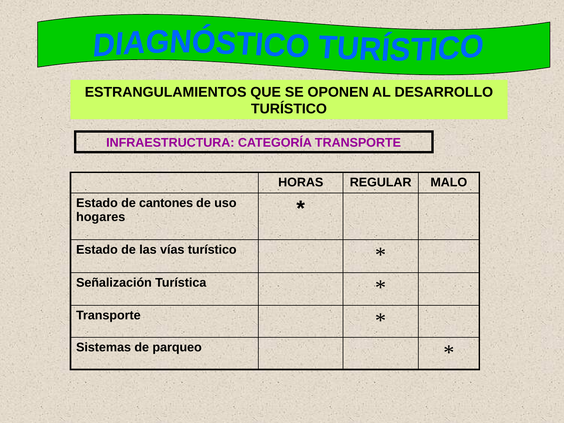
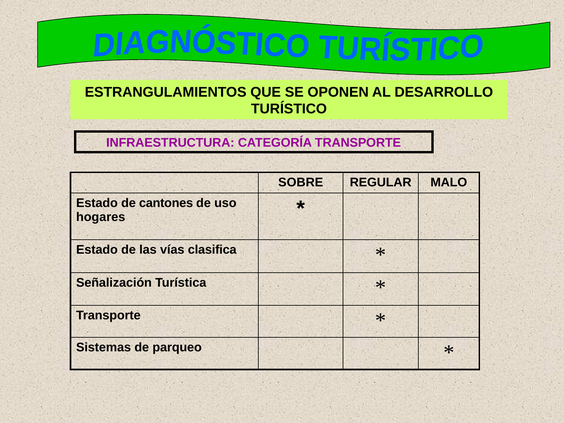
HORAS: HORAS -> SOBRE
vías turístico: turístico -> clasifica
